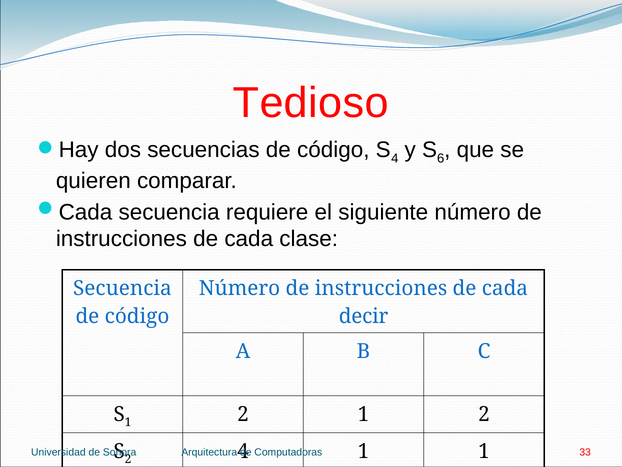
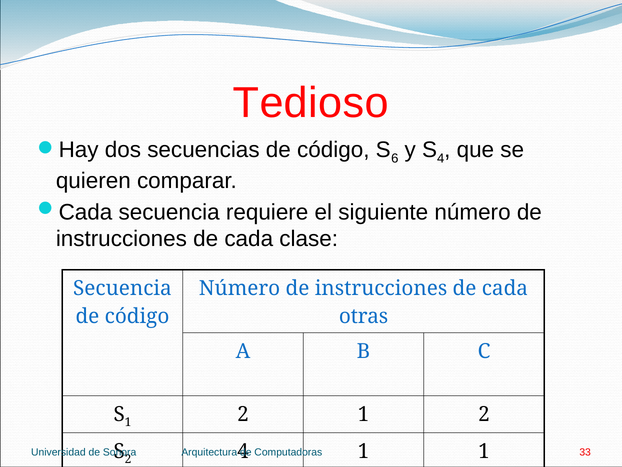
4 at (395, 158): 4 -> 6
6 at (441, 158): 6 -> 4
decir: decir -> otras
